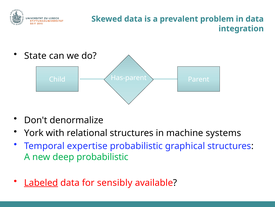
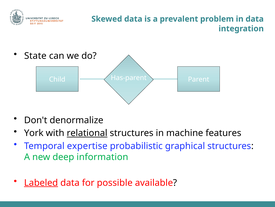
relational underline: none -> present
systems: systems -> features
deep probabilistic: probabilistic -> information
sensibly: sensibly -> possible
